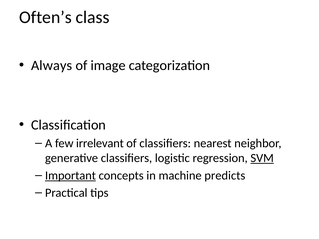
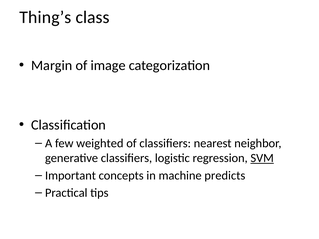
Often’s: Often’s -> Thing’s
Always: Always -> Margin
irrelevant: irrelevant -> weighted
Important underline: present -> none
